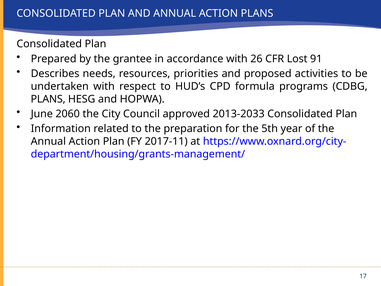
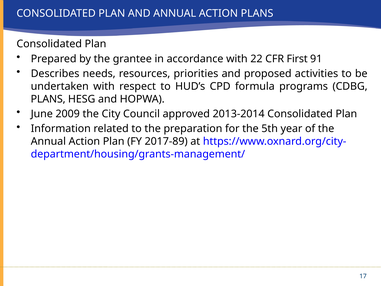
26: 26 -> 22
Lost: Lost -> First
2060: 2060 -> 2009
2013-2033: 2013-2033 -> 2013-2014
2017-11: 2017-11 -> 2017-89
